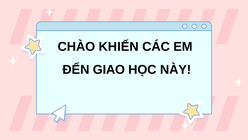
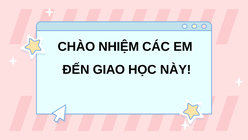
KHIẾN: KHIẾN -> NHIỆM
